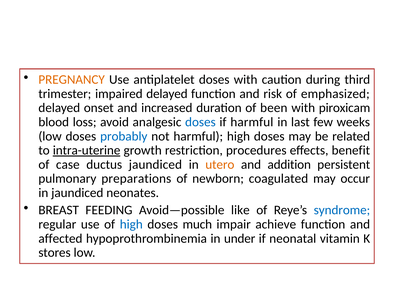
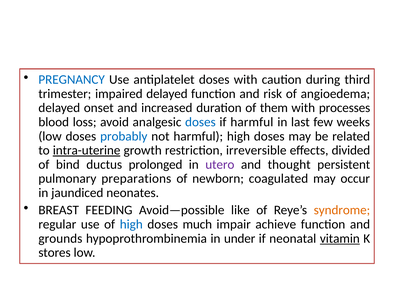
PREGNANCY colour: orange -> blue
emphasized: emphasized -> angioedema
been: been -> them
piroxicam: piroxicam -> processes
procedures: procedures -> irreversible
benefit: benefit -> divided
case: case -> bind
ductus jaundiced: jaundiced -> prolonged
utero colour: orange -> purple
addition: addition -> thought
syndrome colour: blue -> orange
affected: affected -> grounds
vitamin underline: none -> present
